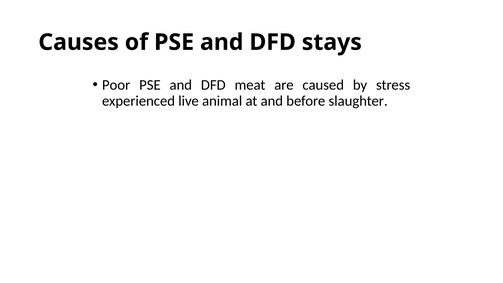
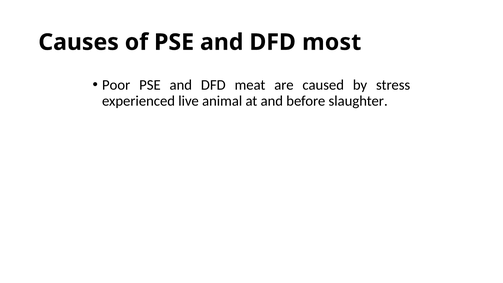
stays: stays -> most
